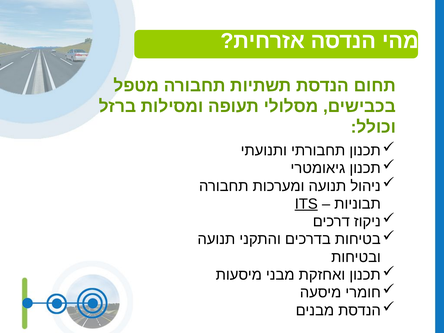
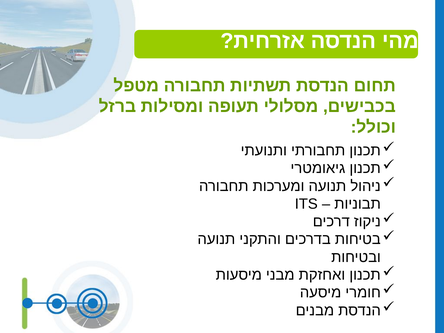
ITS underline: present -> none
